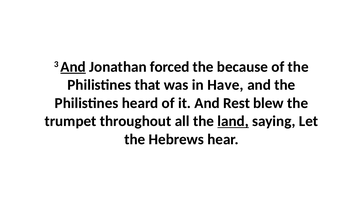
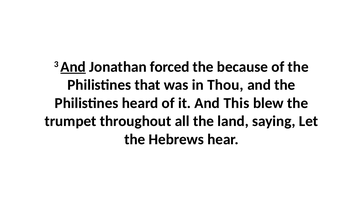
Have: Have -> Thou
Rest: Rest -> This
land underline: present -> none
